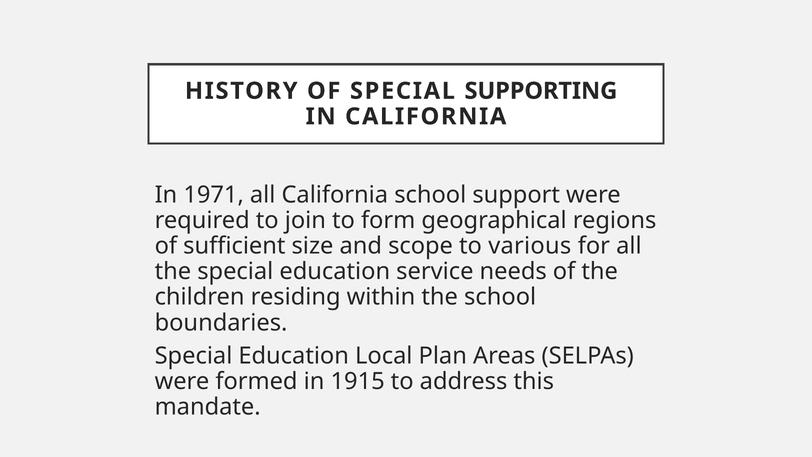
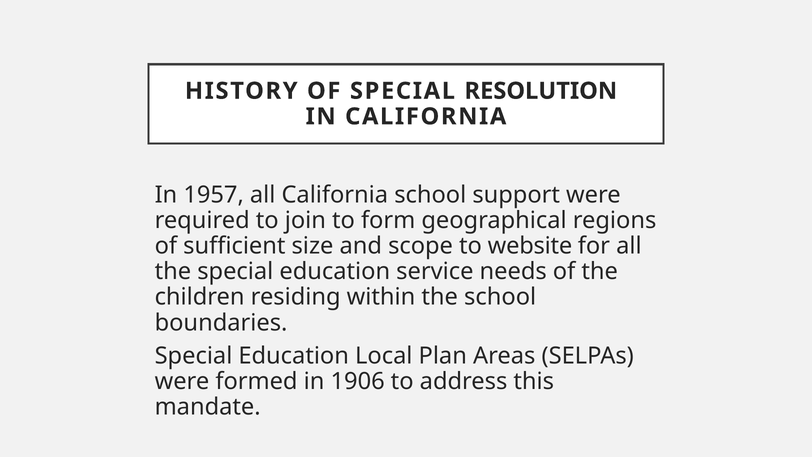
SUPPORTING: SUPPORTING -> RESOLUTION
1971: 1971 -> 1957
various: various -> website
1915: 1915 -> 1906
